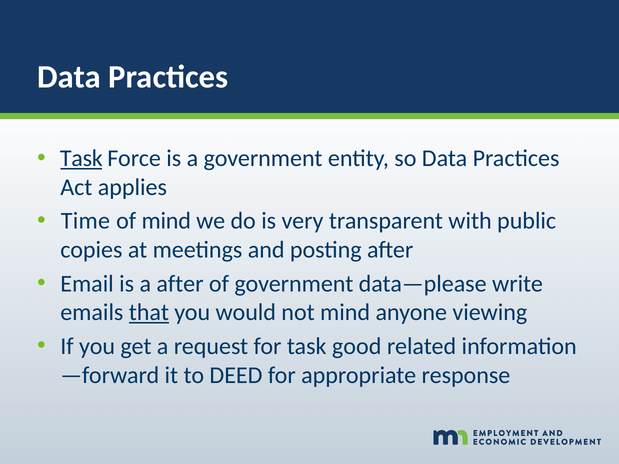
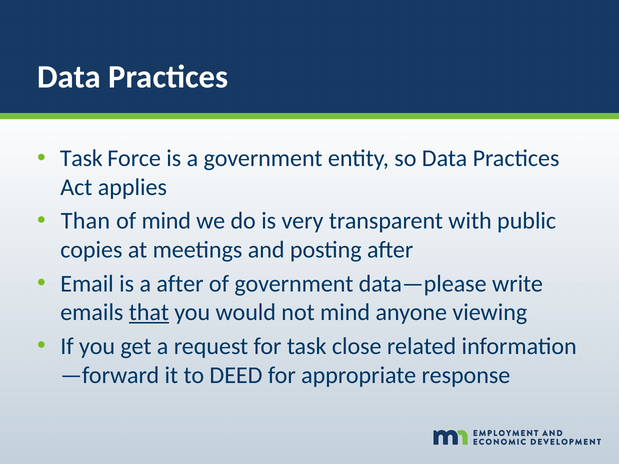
Task at (81, 159) underline: present -> none
Time: Time -> Than
good: good -> close
